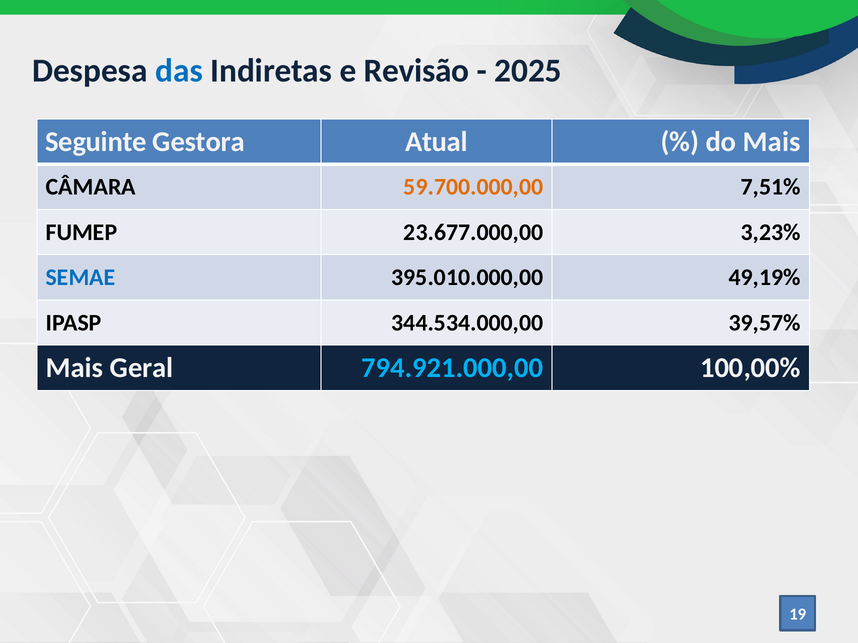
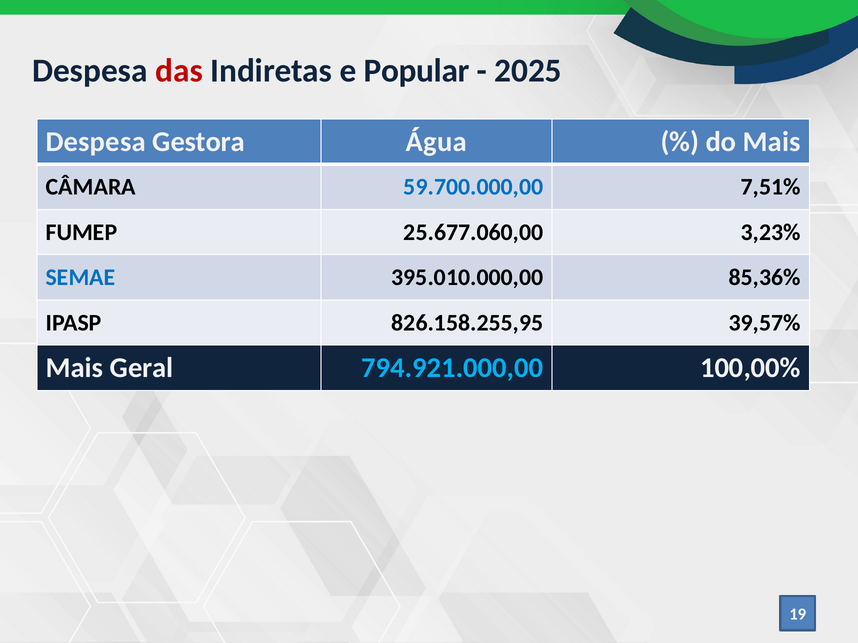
das colour: blue -> red
Revisão: Revisão -> Popular
Seguinte at (96, 142): Seguinte -> Despesa
Atual: Atual -> Água
59.700.000,00 colour: orange -> blue
23.677.000,00: 23.677.000,00 -> 25.677.060,00
49,19%: 49,19% -> 85,36%
344.534.000,00: 344.534.000,00 -> 826.158.255,95
